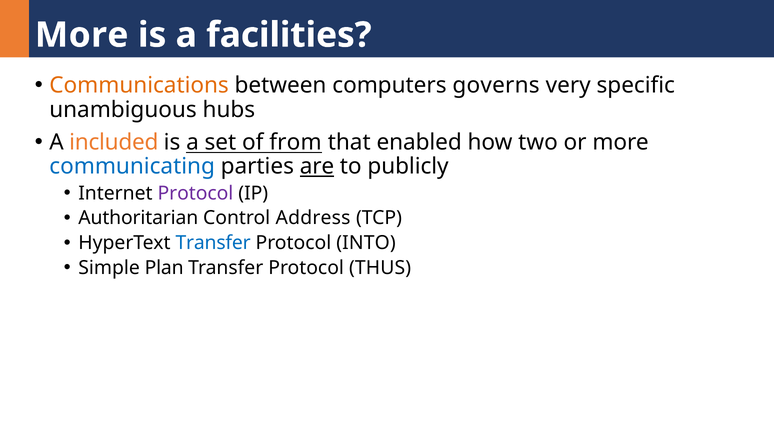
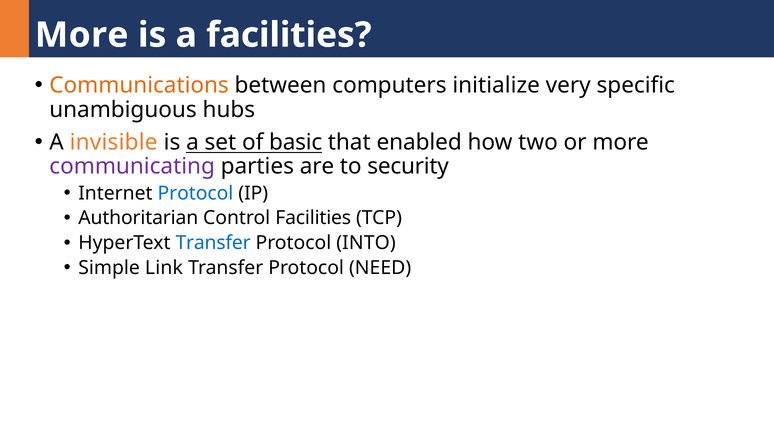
governs: governs -> initialize
included: included -> invisible
from: from -> basic
communicating colour: blue -> purple
are underline: present -> none
publicly: publicly -> security
Protocol at (195, 193) colour: purple -> blue
Control Address: Address -> Facilities
Plan: Plan -> Link
THUS: THUS -> NEED
